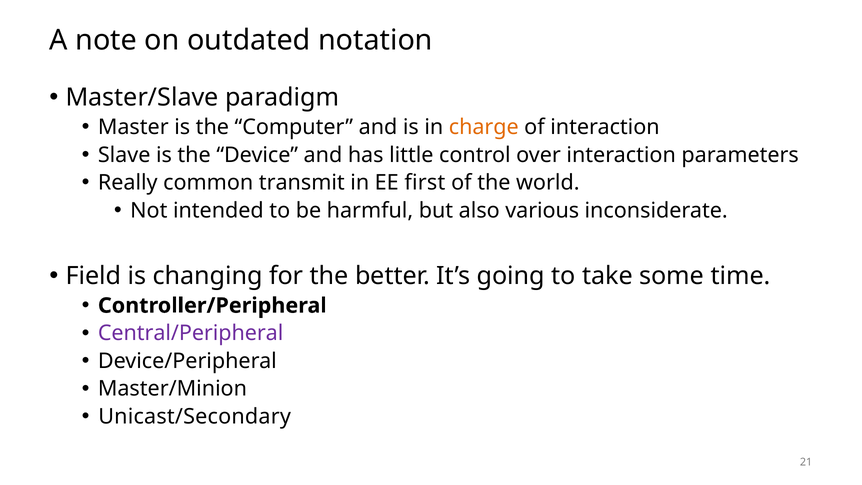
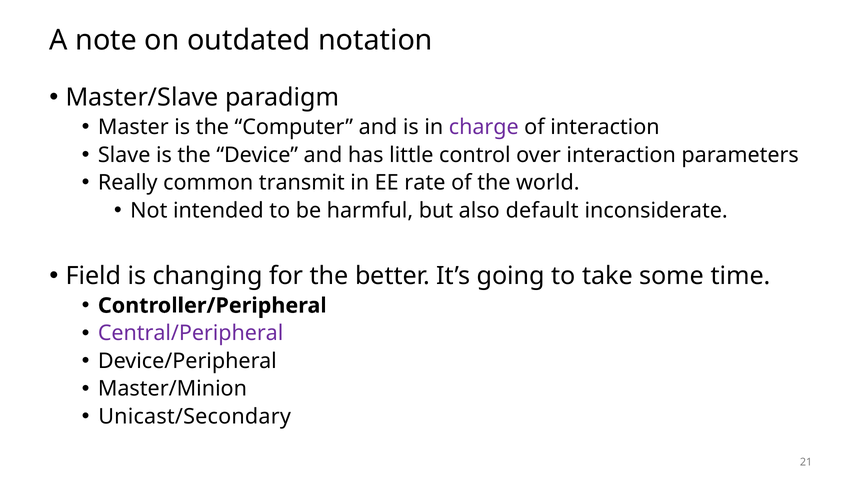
charge colour: orange -> purple
first: first -> rate
various: various -> default
